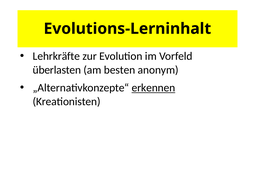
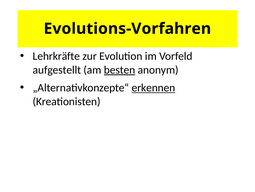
Evolutions-Lerninhalt: Evolutions-Lerninhalt -> Evolutions-Vorfahren
überlasten: überlasten -> aufgestellt
besten underline: none -> present
